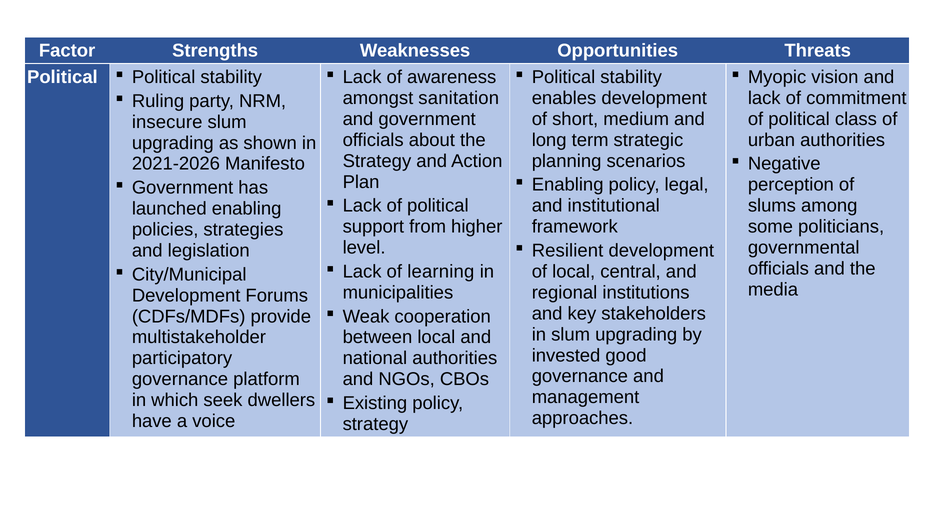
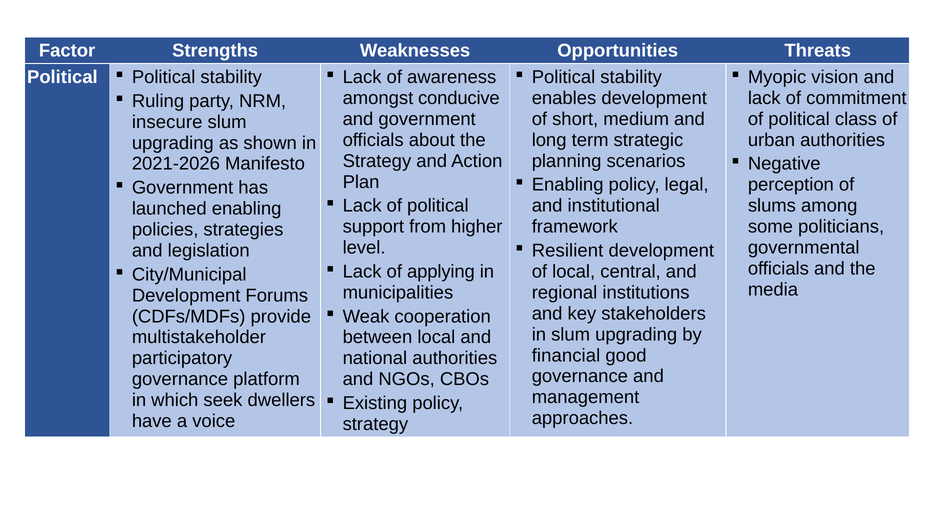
sanitation: sanitation -> conducive
learning: learning -> applying
invested: invested -> financial
